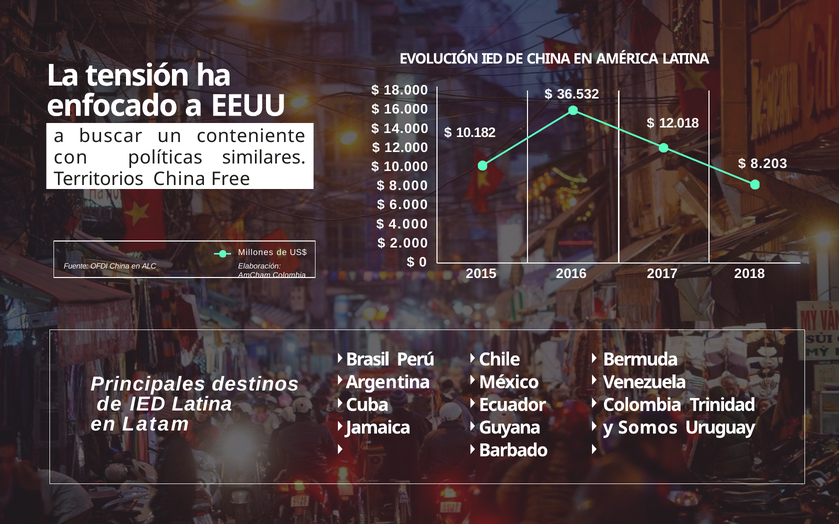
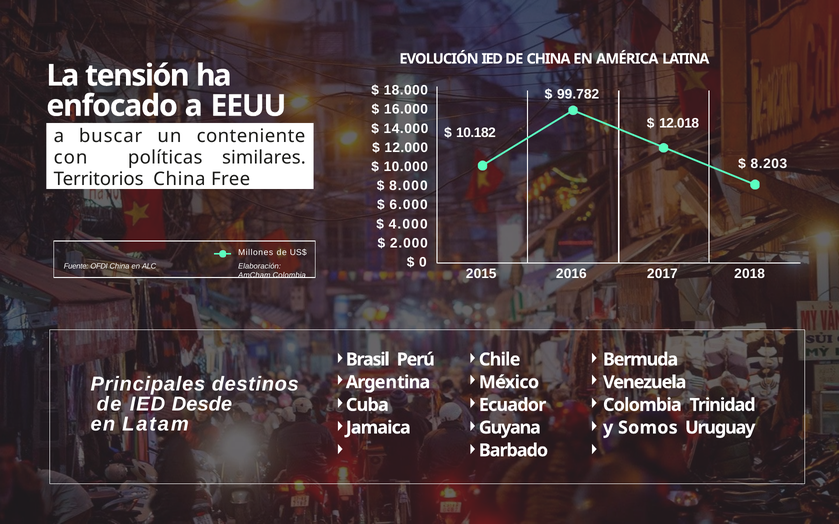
36.532: 36.532 -> 99.782
IED Latina: Latina -> Desde
